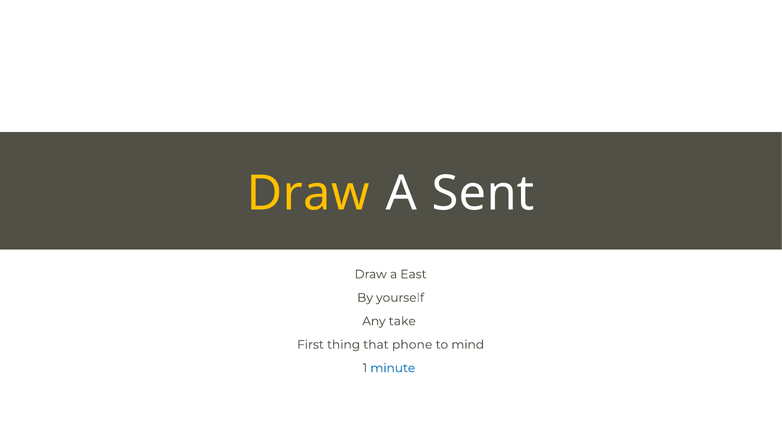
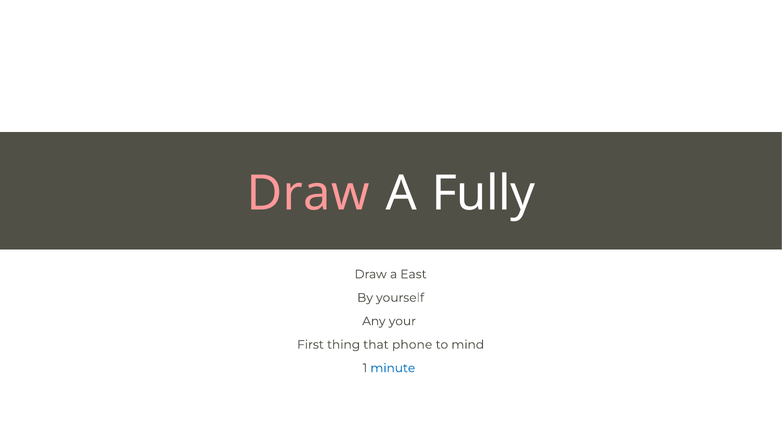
Draw at (308, 193) colour: yellow -> pink
Sent: Sent -> Fully
take: take -> your
